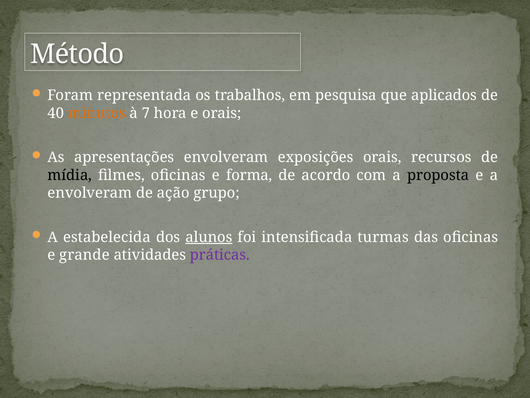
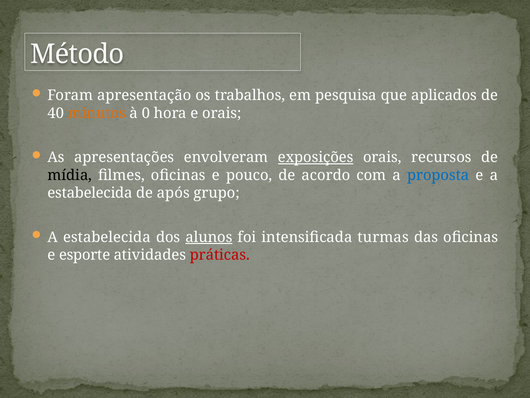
representada: representada -> apresentação
7: 7 -> 0
exposições underline: none -> present
forma: forma -> pouco
proposta colour: black -> blue
envolveram at (90, 193): envolveram -> estabelecida
ação: ação -> após
grande: grande -> esporte
práticas colour: purple -> red
